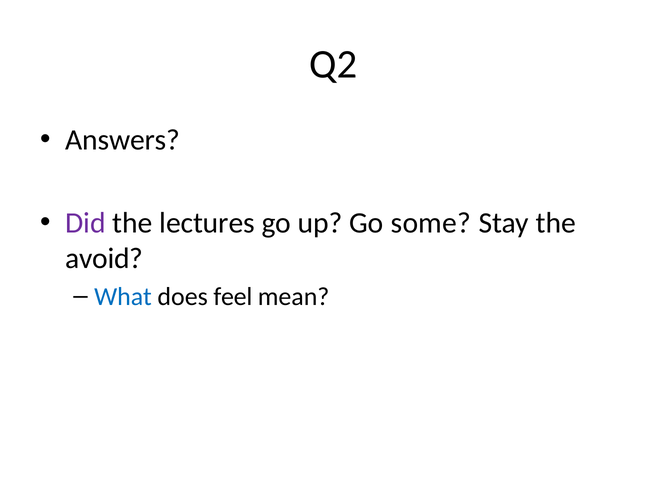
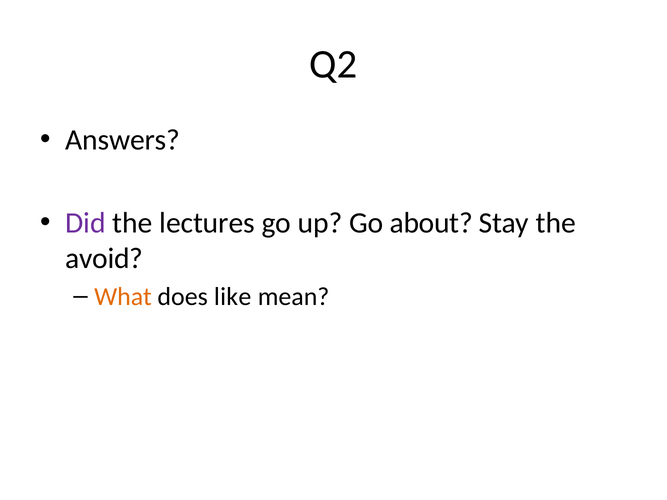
some: some -> about
What colour: blue -> orange
feel: feel -> like
